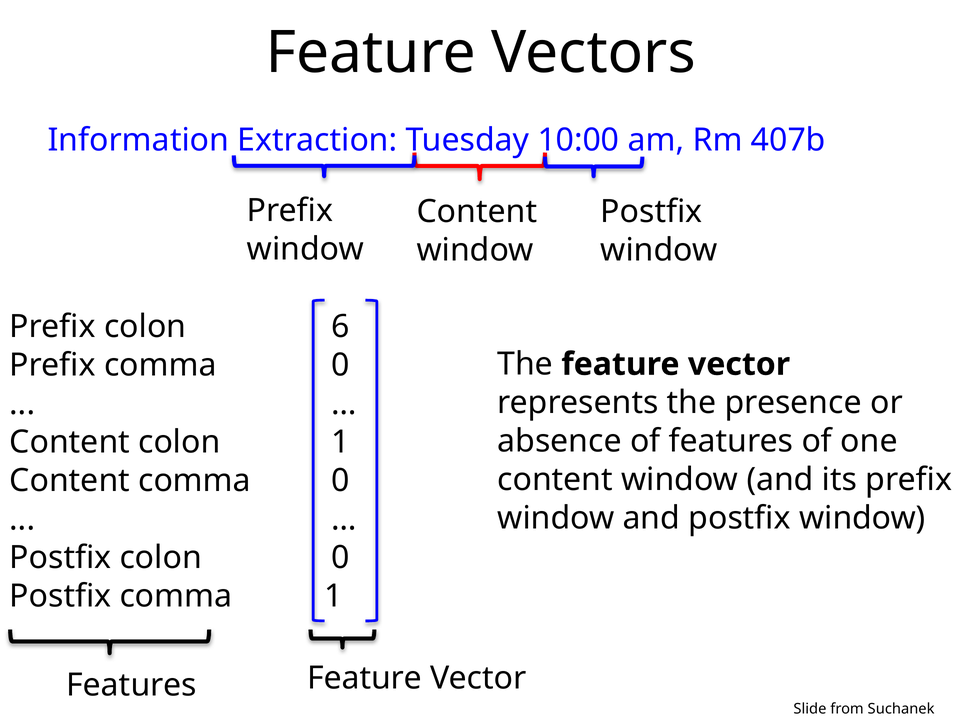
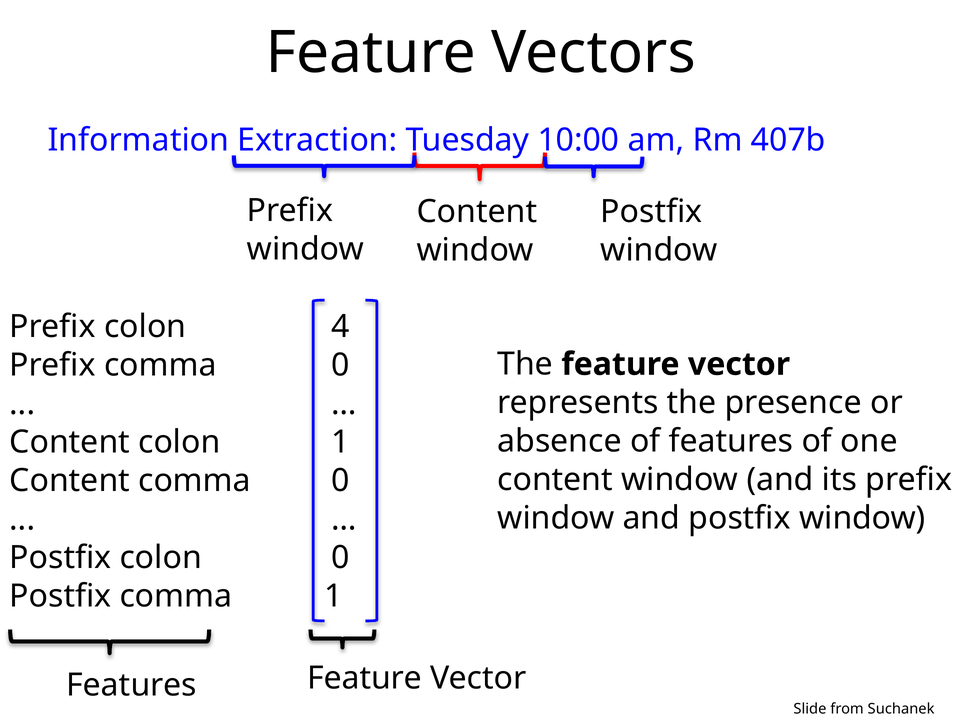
6: 6 -> 4
